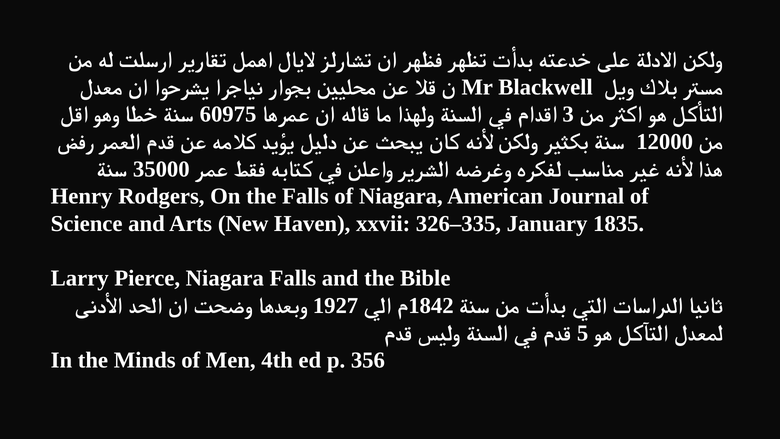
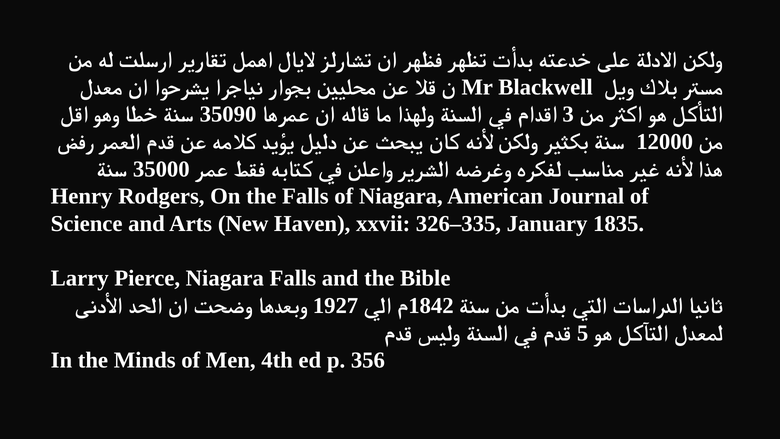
60975: 60975 -> 35090
